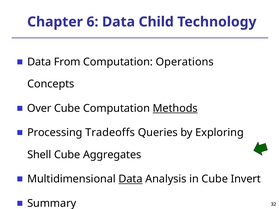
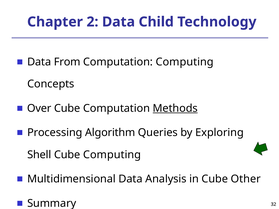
6: 6 -> 2
Computation Operations: Operations -> Computing
Tradeoffs: Tradeoffs -> Algorithm
Cube Aggregates: Aggregates -> Computing
Data at (131, 179) underline: present -> none
Invert: Invert -> Other
